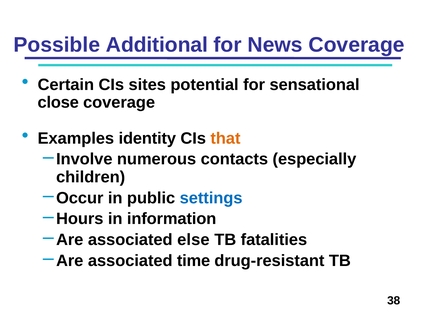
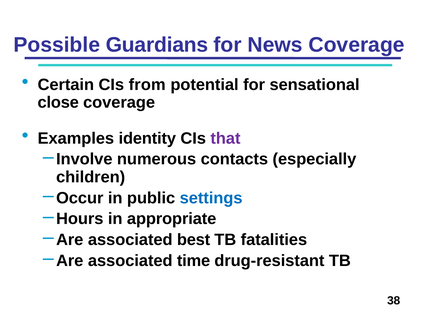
Additional: Additional -> Guardians
sites: sites -> from
that colour: orange -> purple
information: information -> appropriate
else: else -> best
